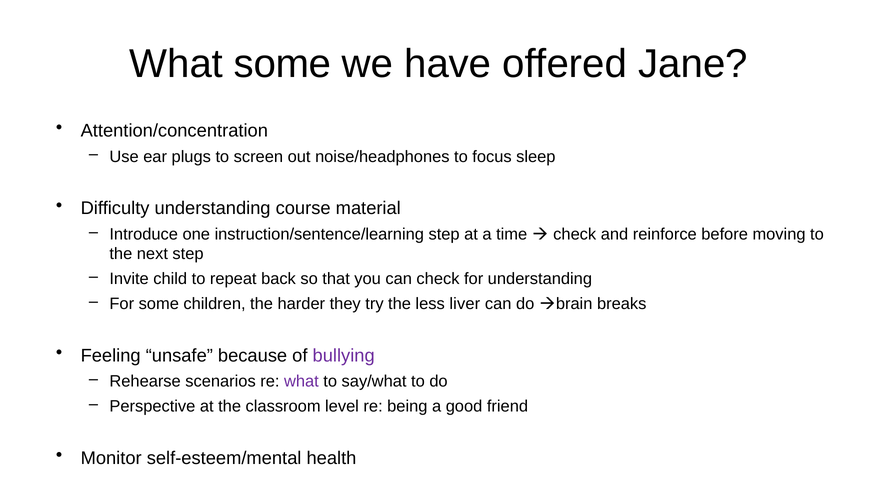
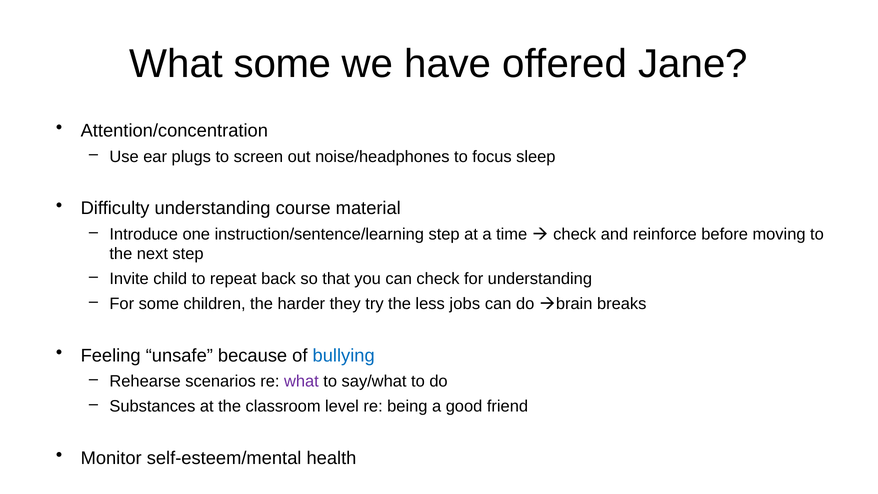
liver: liver -> jobs
bullying colour: purple -> blue
Perspective: Perspective -> Substances
